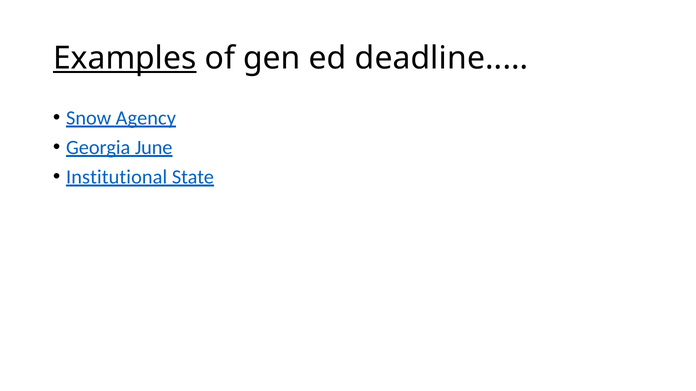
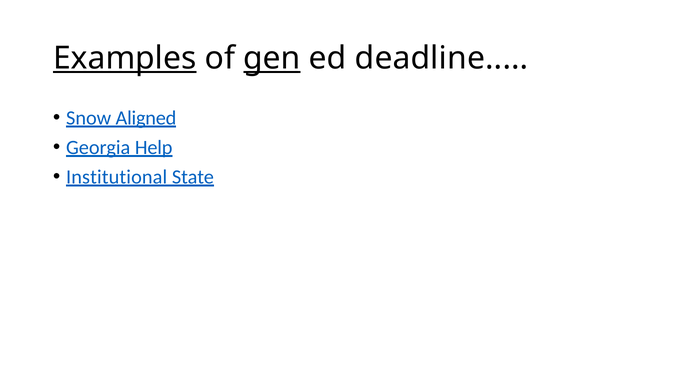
gen underline: none -> present
Agency: Agency -> Aligned
June: June -> Help
